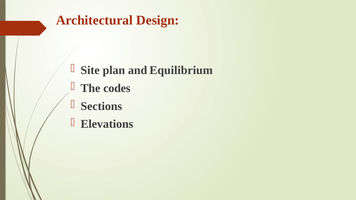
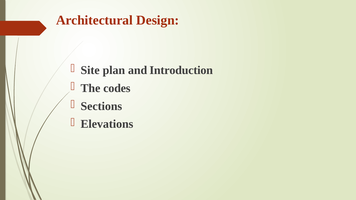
Equilibrium: Equilibrium -> Introduction
